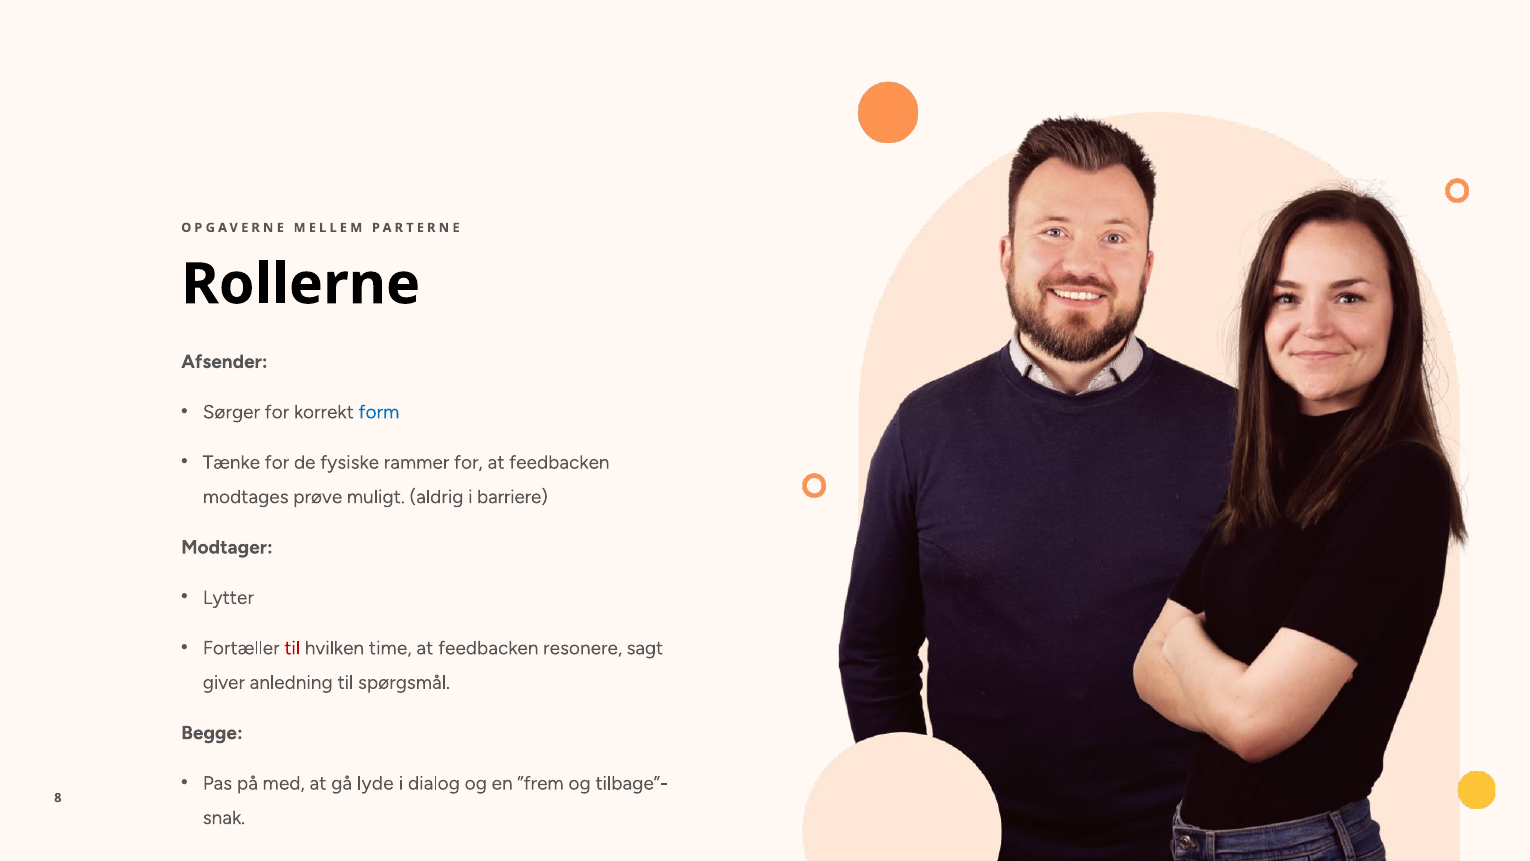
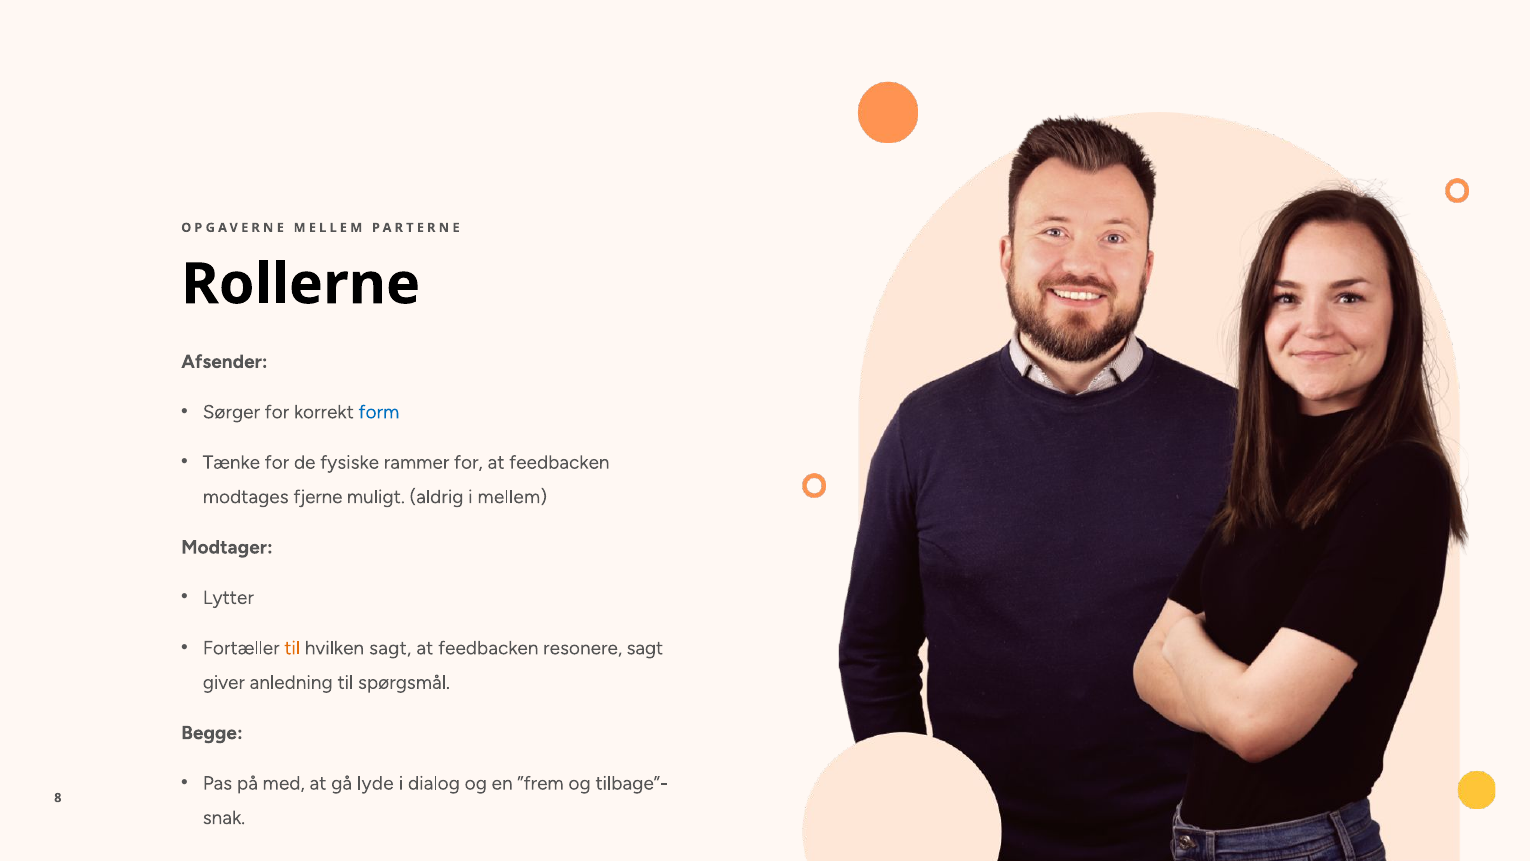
prøve: prøve -> fjerne
barriere: barriere -> mellem
til at (292, 648) colour: red -> orange
hvilken time: time -> sagt
